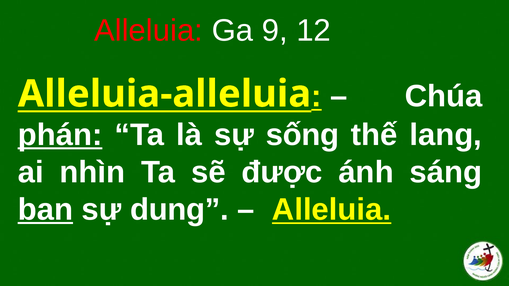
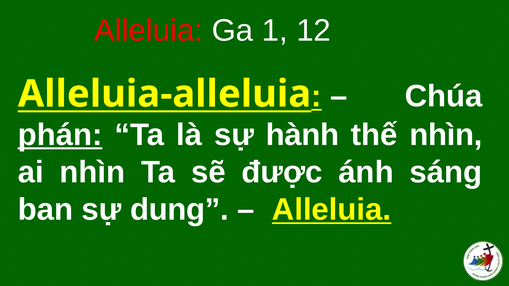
9: 9 -> 1
sống: sống -> hành
thế lang: lang -> nhìn
ban underline: present -> none
